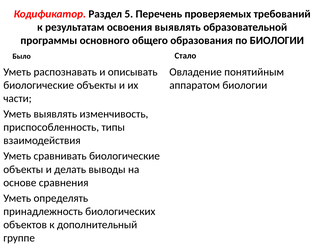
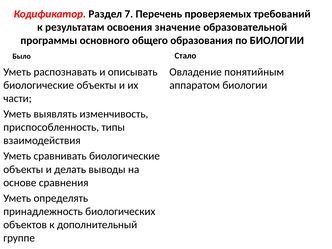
5: 5 -> 7
освоения выявлять: выявлять -> значение
